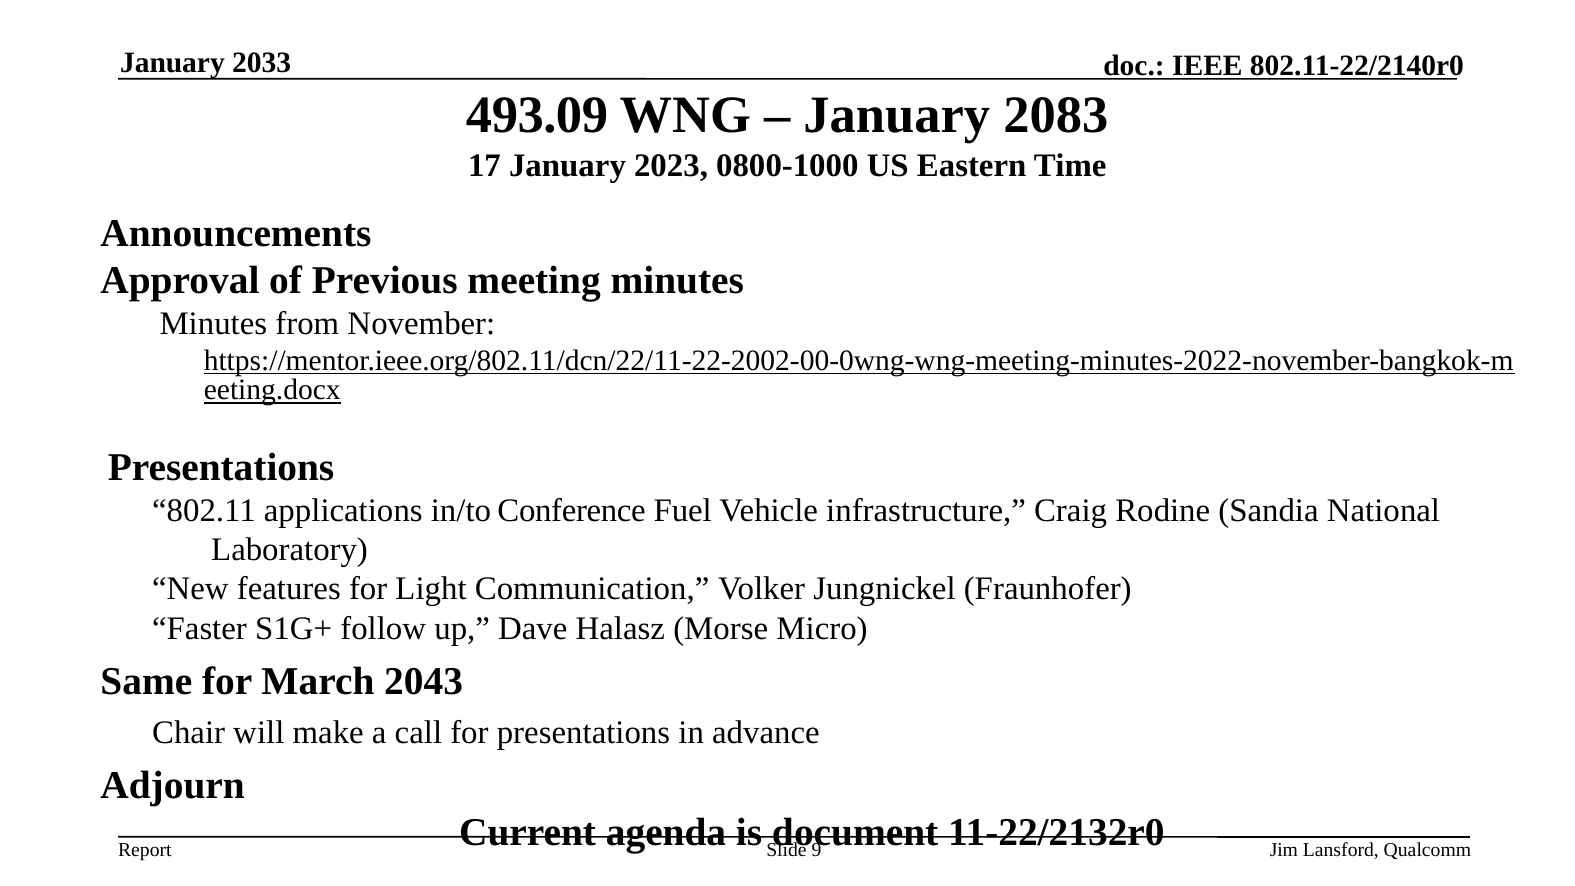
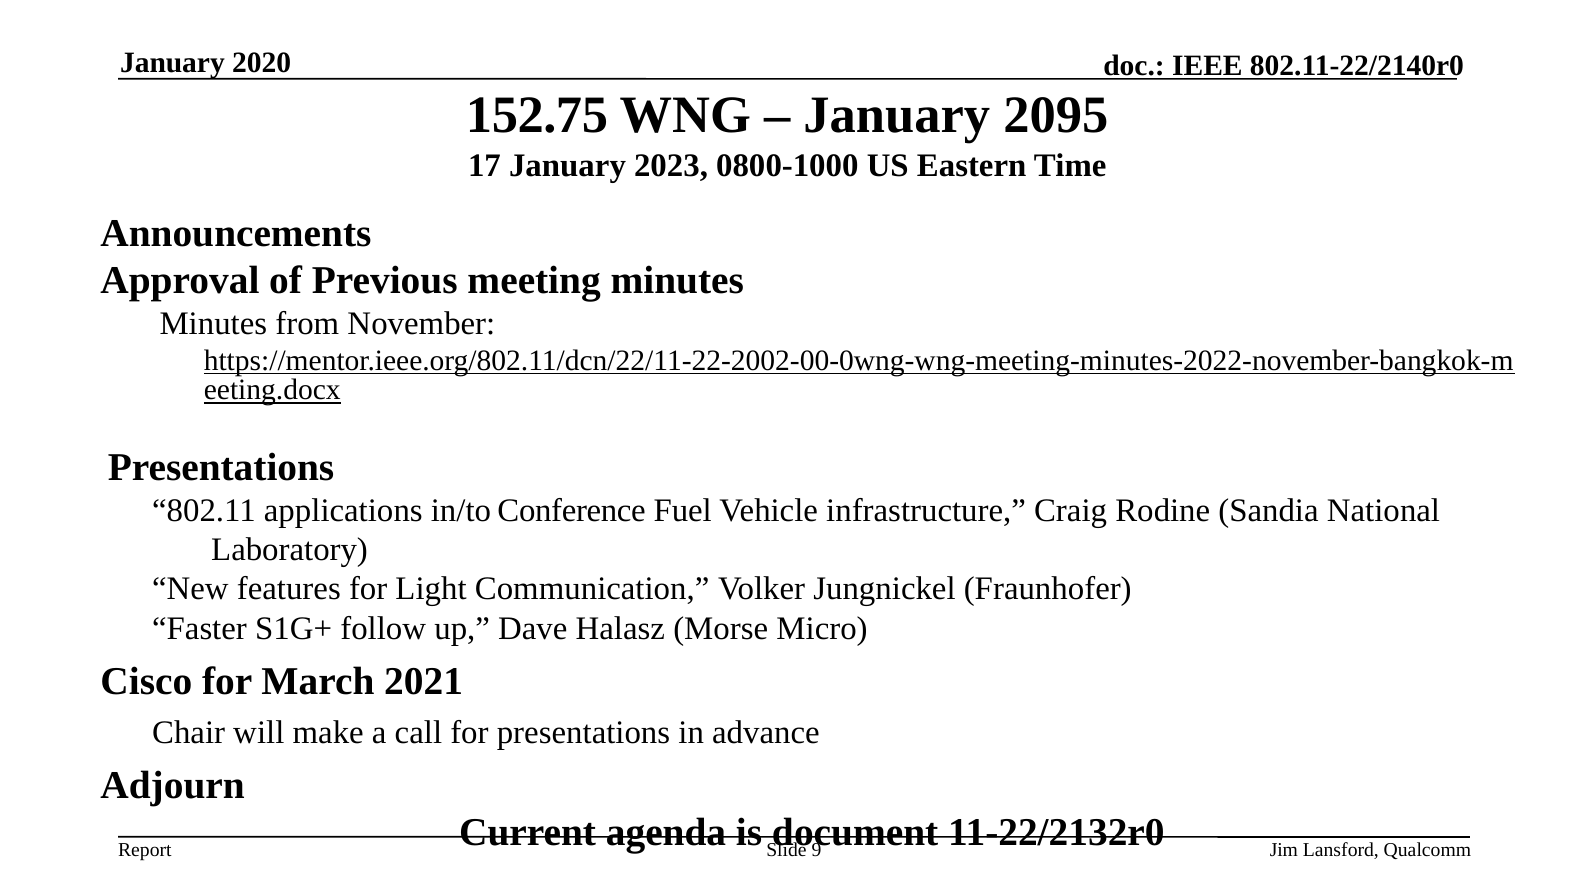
2033: 2033 -> 2020
493.09: 493.09 -> 152.75
2083: 2083 -> 2095
Same: Same -> Cisco
2043: 2043 -> 2021
